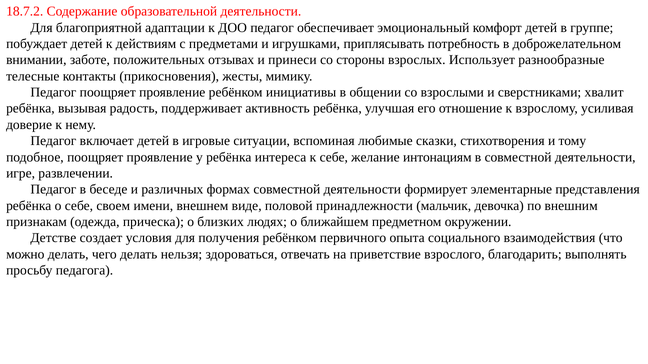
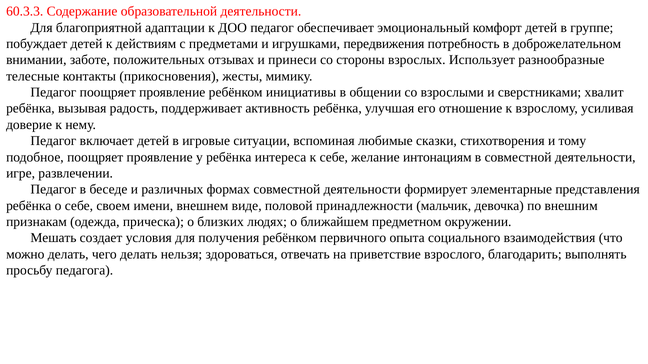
18.7.2: 18.7.2 -> 60.3.3
приплясывать: приплясывать -> передвижения
Детстве: Детстве -> Мешать
